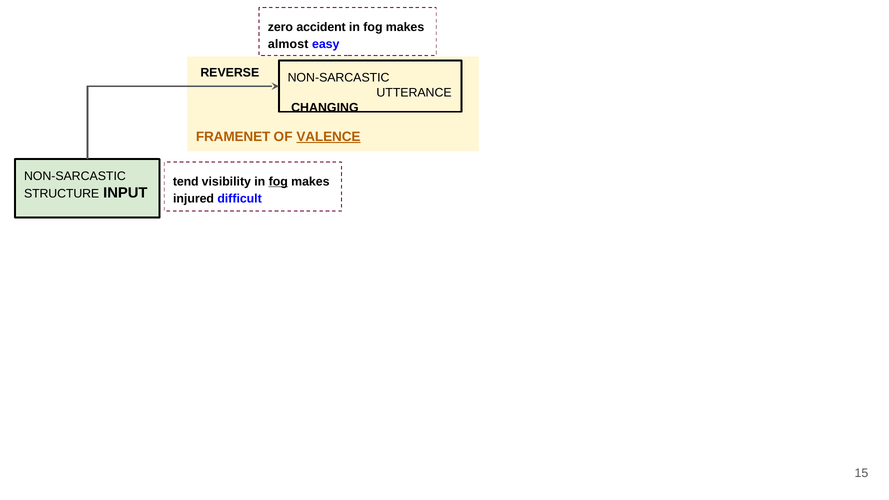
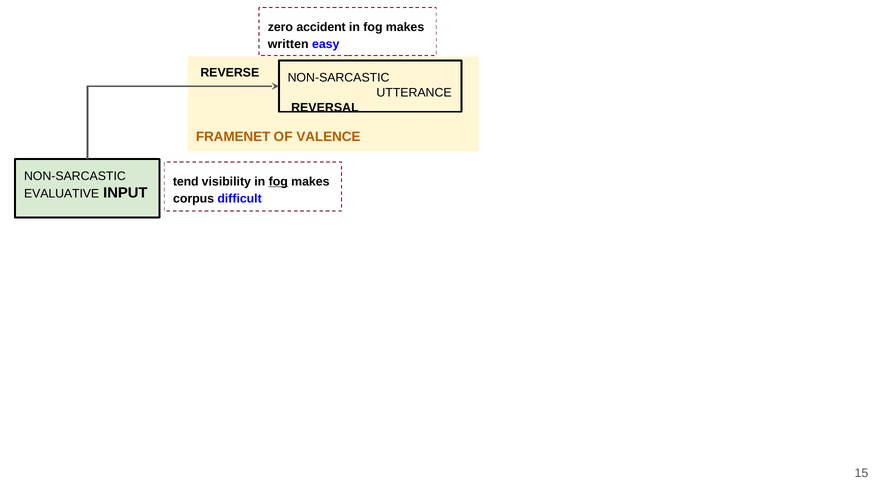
almost: almost -> written
CHANGING: CHANGING -> REVERSAL
VALENCE underline: present -> none
STRUCTURE: STRUCTURE -> EVALUATIVE
injured: injured -> corpus
